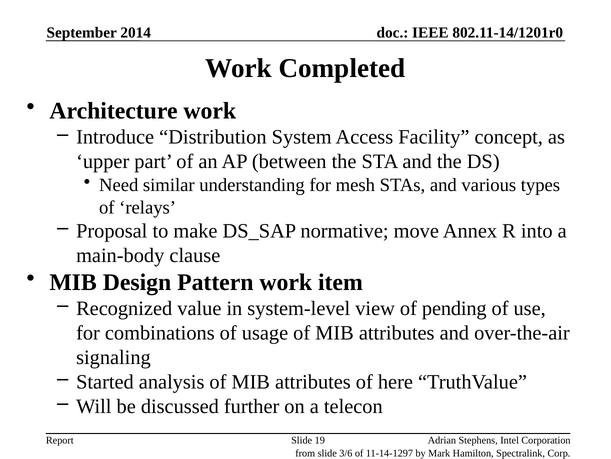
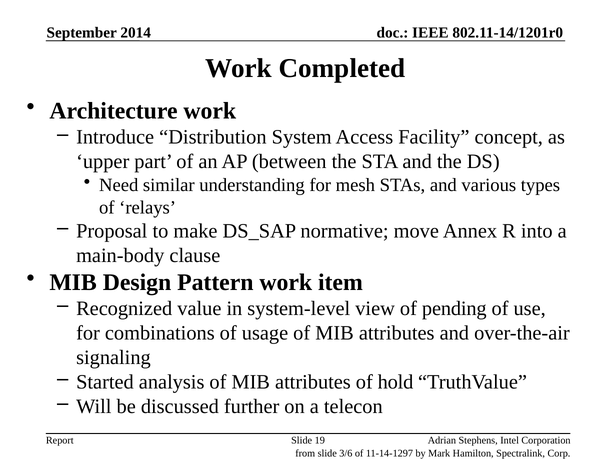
here: here -> hold
